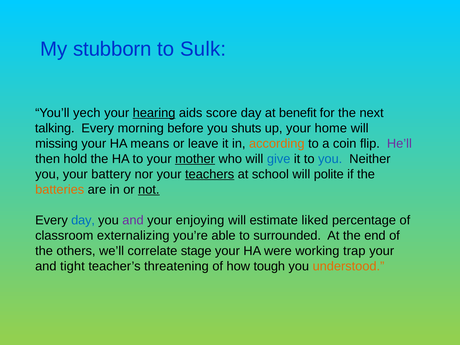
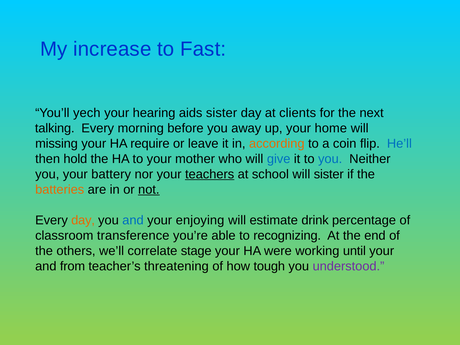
stubborn: stubborn -> increase
Sulk: Sulk -> Fast
hearing underline: present -> none
aids score: score -> sister
benefit: benefit -> clients
shuts: shuts -> away
means: means -> require
He’ll colour: purple -> blue
mother underline: present -> none
will polite: polite -> sister
day at (83, 220) colour: blue -> orange
and at (133, 220) colour: purple -> blue
liked: liked -> drink
externalizing: externalizing -> transference
surrounded: surrounded -> recognizing
trap: trap -> until
tight: tight -> from
understood colour: orange -> purple
